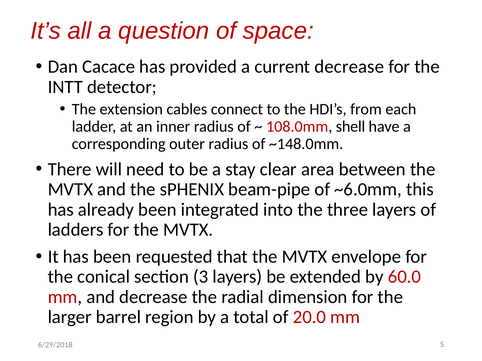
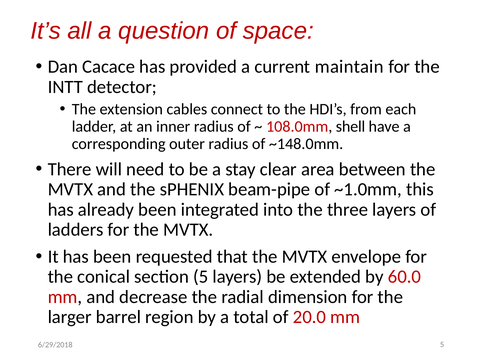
current decrease: decrease -> maintain
~6.0mm: ~6.0mm -> ~1.0mm
section 3: 3 -> 5
